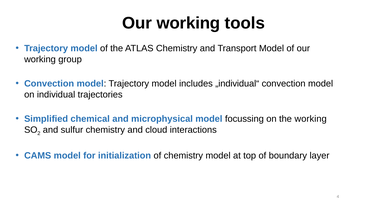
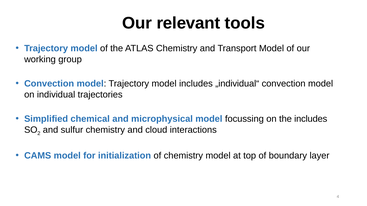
working at (188, 23): working -> relevant
the working: working -> includes
